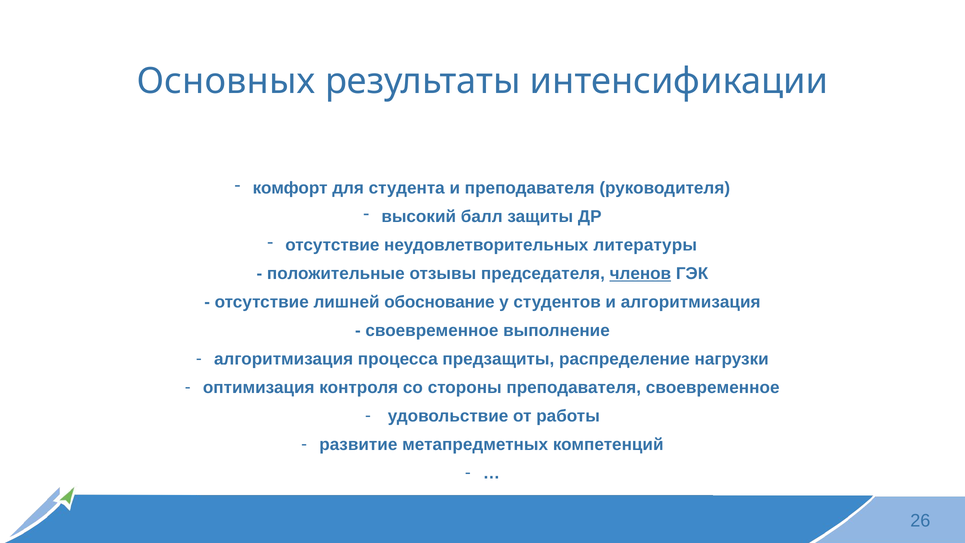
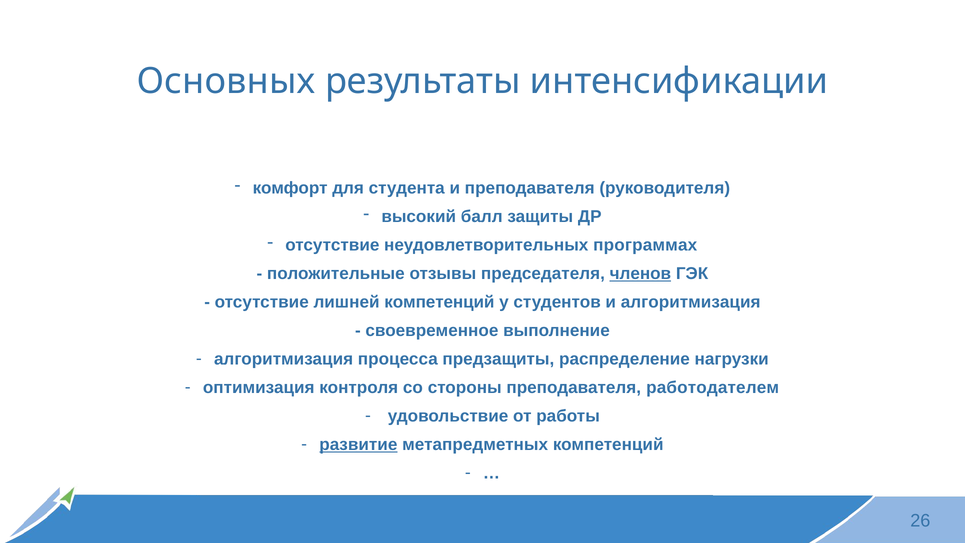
литературы: литературы -> программах
лишней обоснование: обоснование -> компетенций
преподавателя своевременное: своевременное -> работодателем
развитие underline: none -> present
